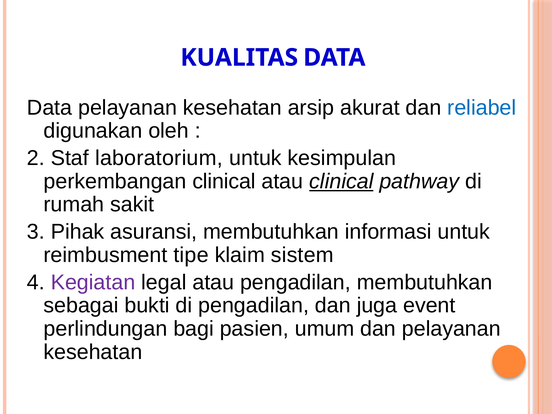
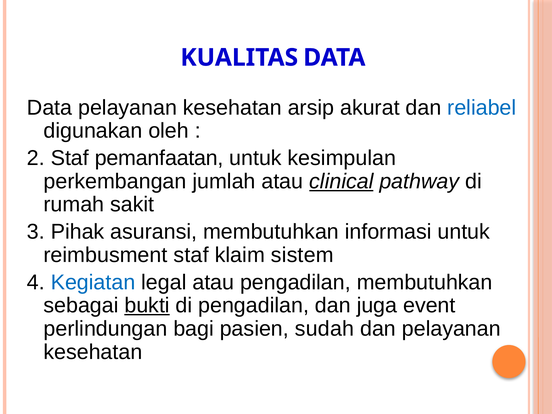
laboratorium: laboratorium -> pemanfaatan
perkembangan clinical: clinical -> jumlah
reimbusment tipe: tipe -> staf
Kegiatan colour: purple -> blue
bukti underline: none -> present
umum: umum -> sudah
